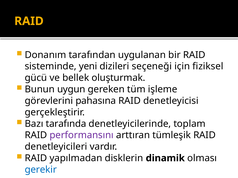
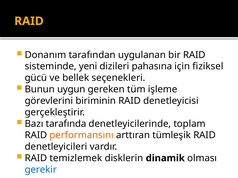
seçeneği: seçeneği -> pahasına
oluşturmak: oluşturmak -> seçenekleri
pahasına: pahasına -> biriminin
performansını colour: purple -> orange
yapılmadan: yapılmadan -> temizlemek
